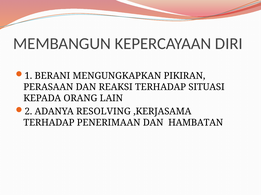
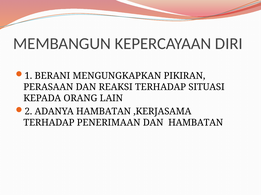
ADANYA RESOLVING: RESOLVING -> HAMBATAN
